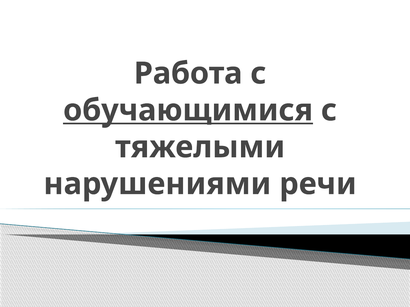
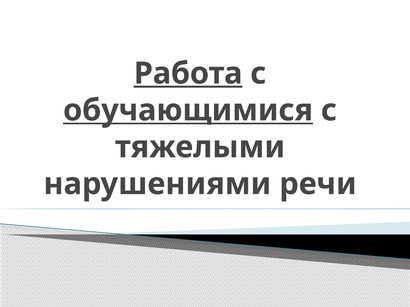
Работа underline: none -> present
